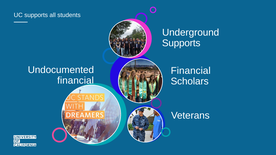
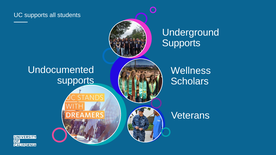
Financial at (191, 71): Financial -> Wellness
financial at (76, 81): financial -> supports
